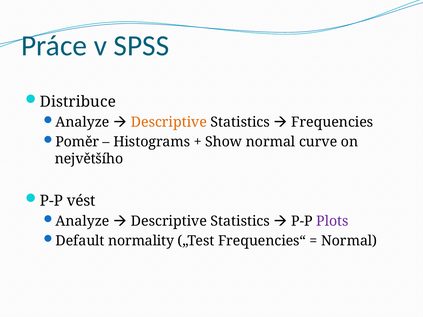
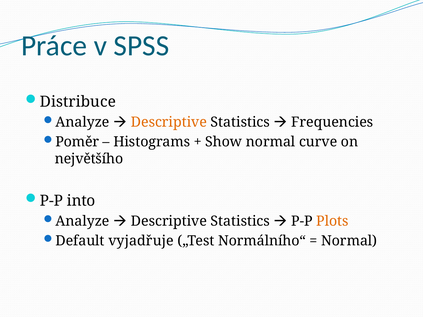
vést: vést -> into
Plots colour: purple -> orange
normality: normality -> vyjadřuje
Frequencies“: Frequencies“ -> Normálního“
